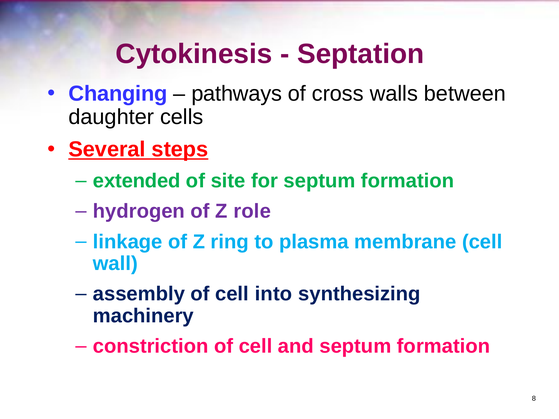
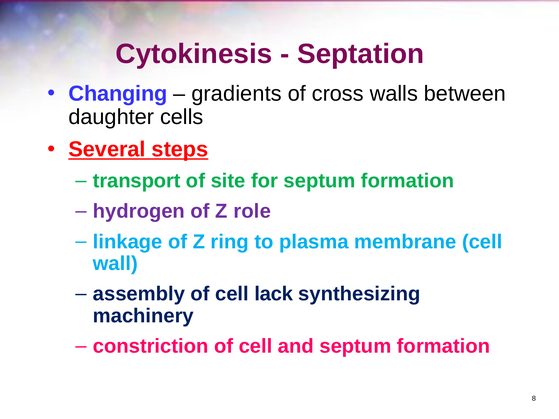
pathways: pathways -> gradients
extended: extended -> transport
into: into -> lack
